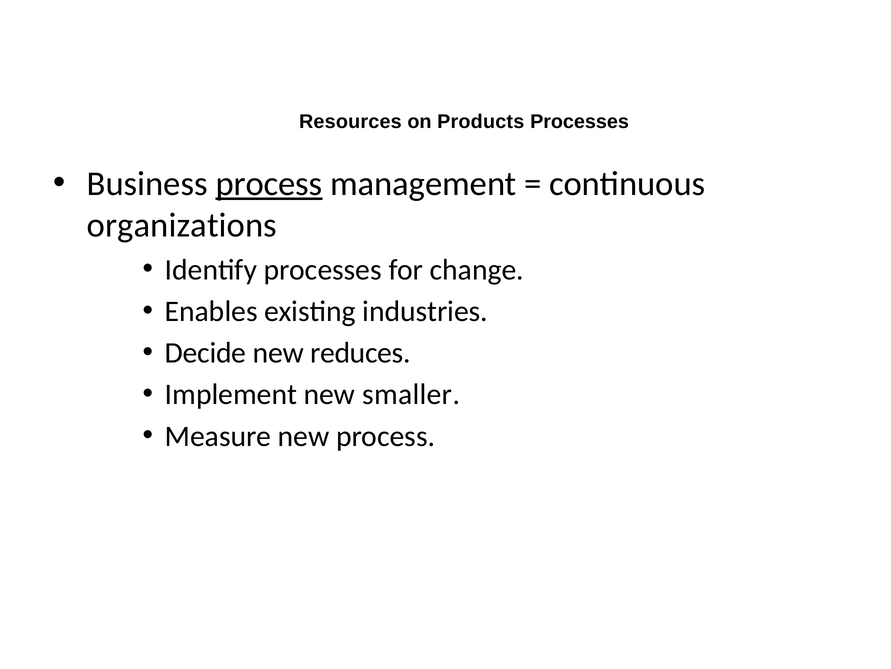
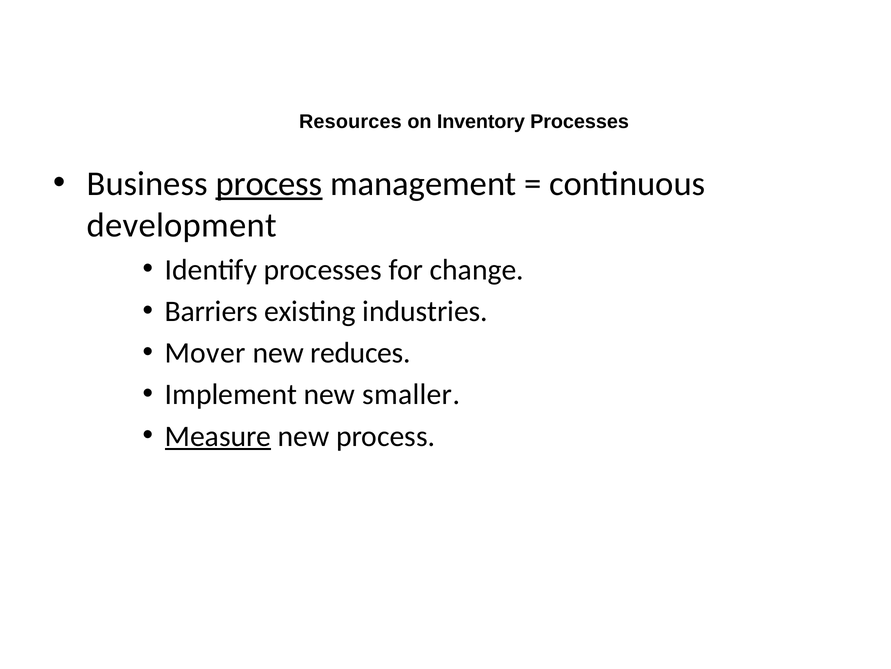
Products: Products -> Inventory
organizations: organizations -> development
Enables: Enables -> Barriers
Decide: Decide -> Mover
Measure underline: none -> present
